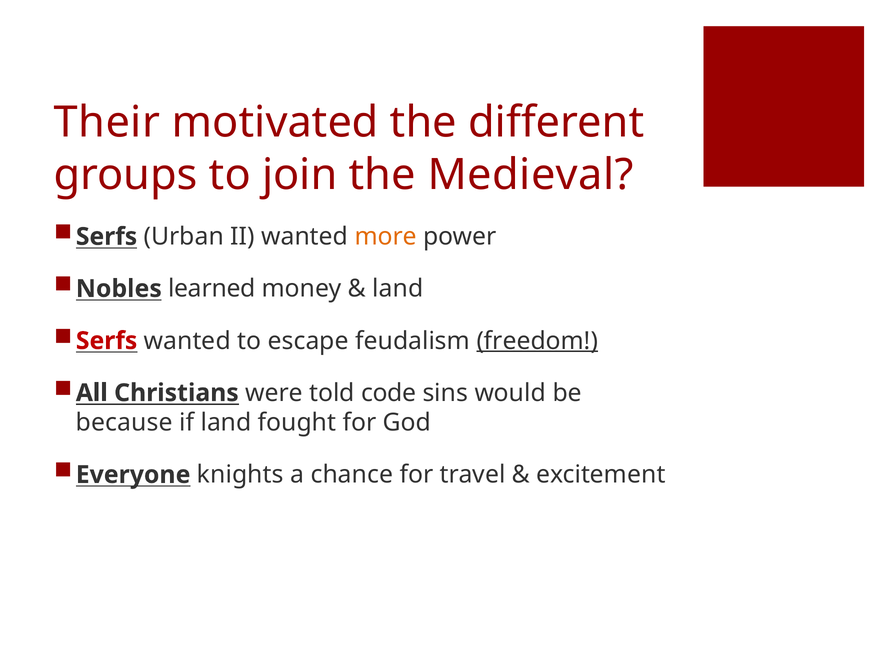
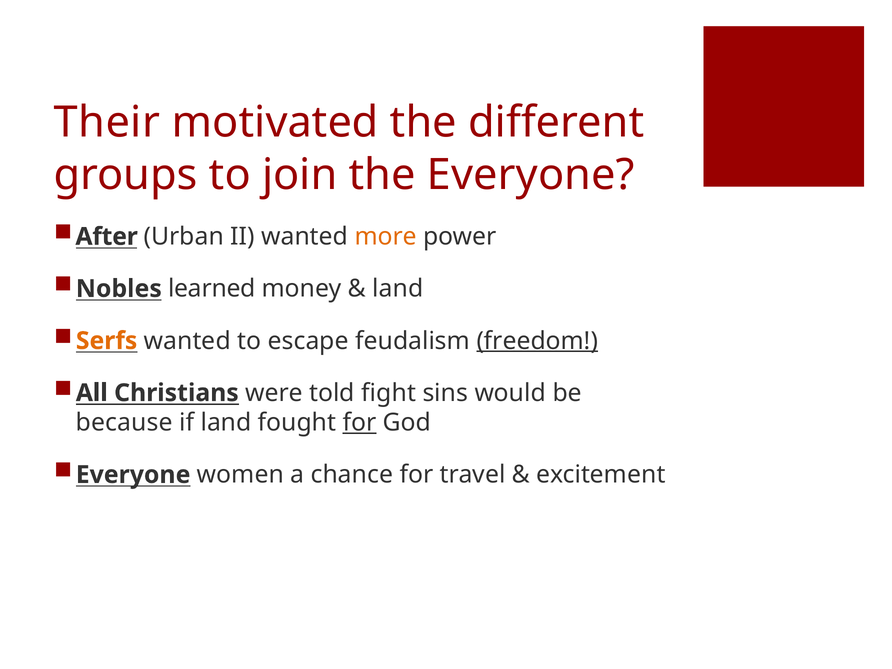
the Medieval: Medieval -> Everyone
Serfs at (107, 237): Serfs -> After
Serfs at (107, 341) colour: red -> orange
code: code -> fight
for at (360, 423) underline: none -> present
knights: knights -> women
